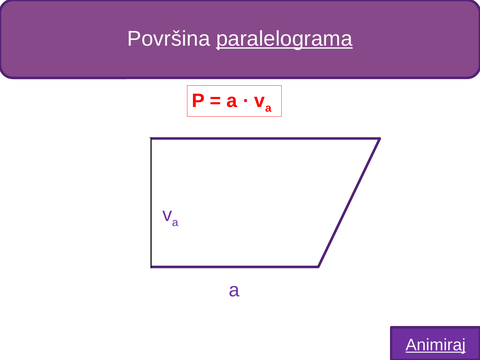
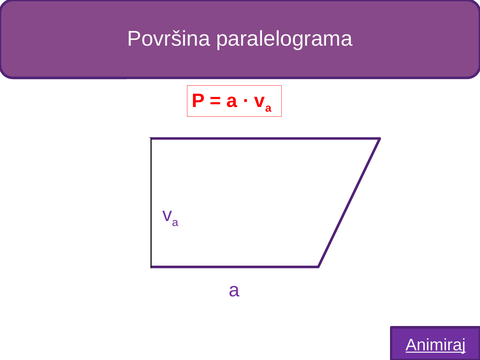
paralelograma underline: present -> none
